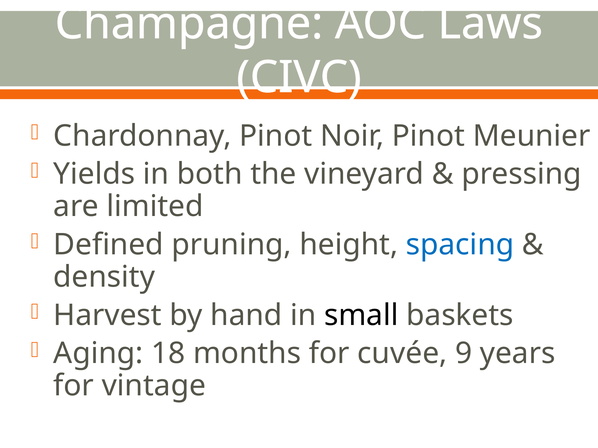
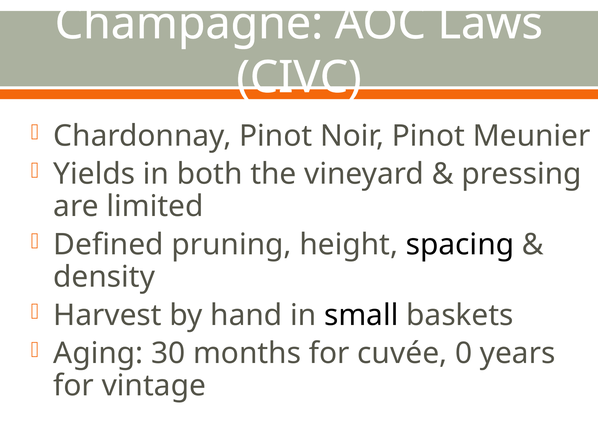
spacing colour: blue -> black
18: 18 -> 30
9: 9 -> 0
